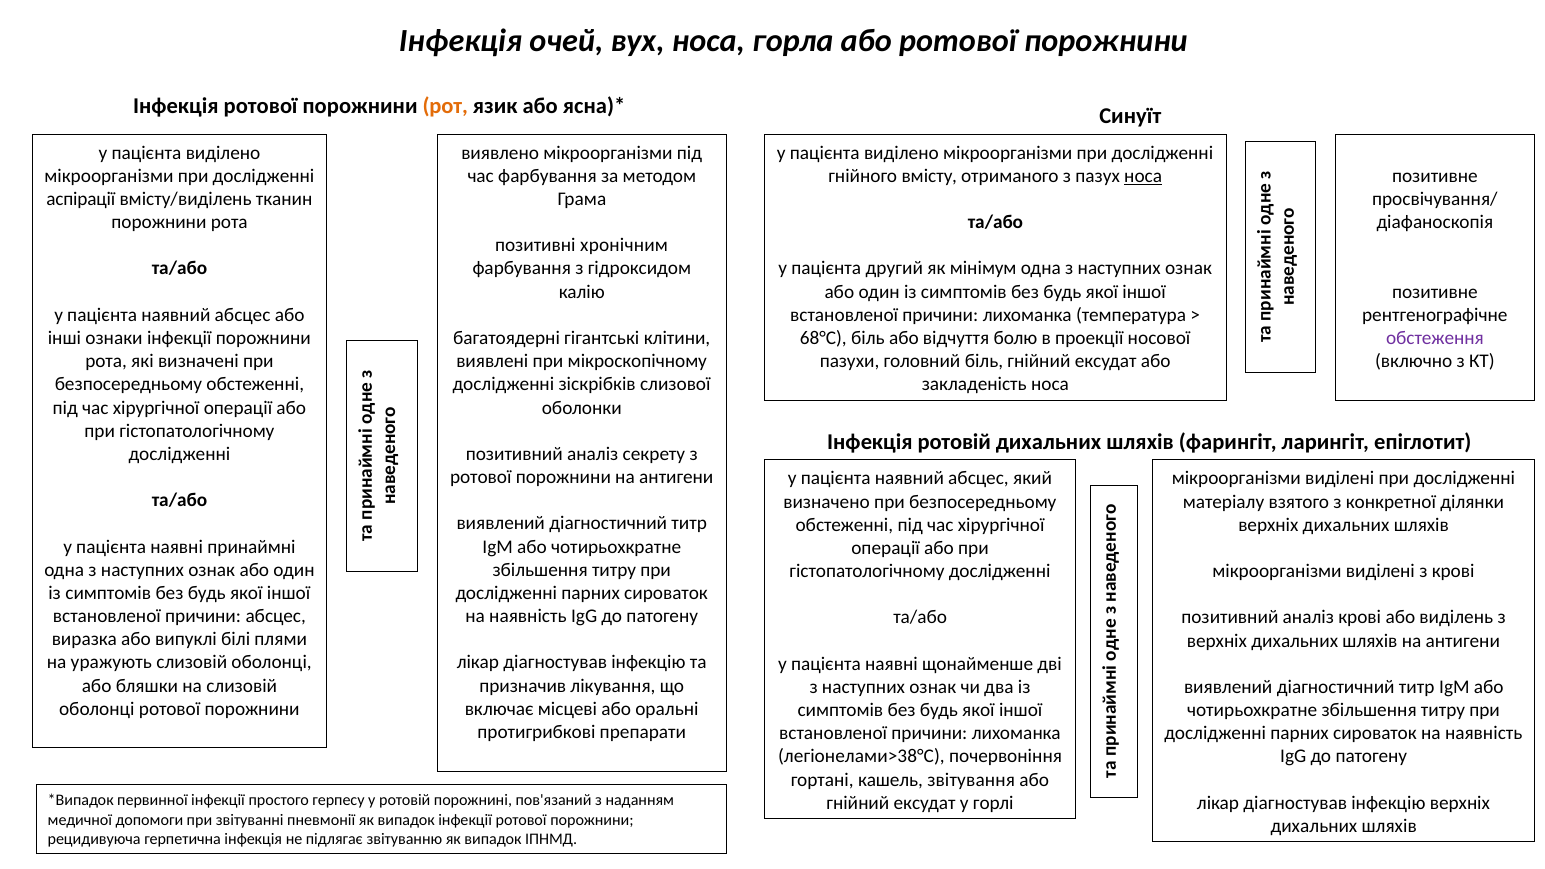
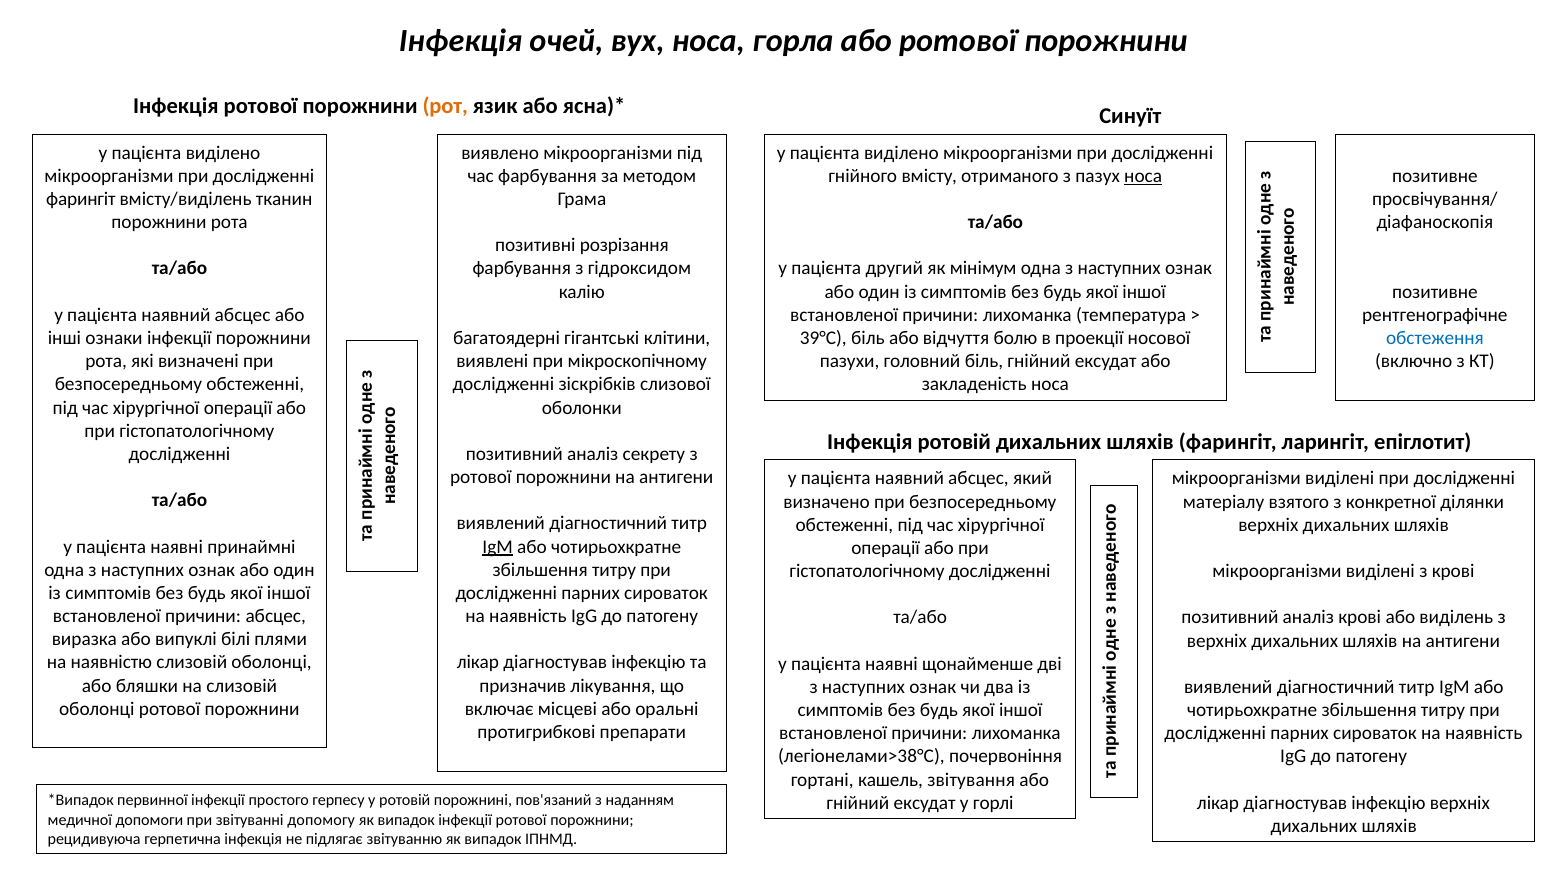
аспірації at (81, 199): аспірації -> фарингіт
хронічним: хронічним -> розрізання
68°С: 68°С -> 39°С
обстеження colour: purple -> blue
IgM at (498, 547) underline: none -> present
уражують: уражують -> наявністю
пневмонії: пневмонії -> допомогу
